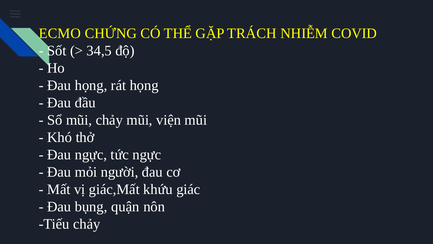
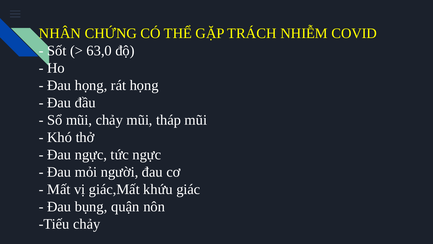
ECMO: ECMO -> NHÂN
34,5: 34,5 -> 63,0
viện: viện -> tháp
